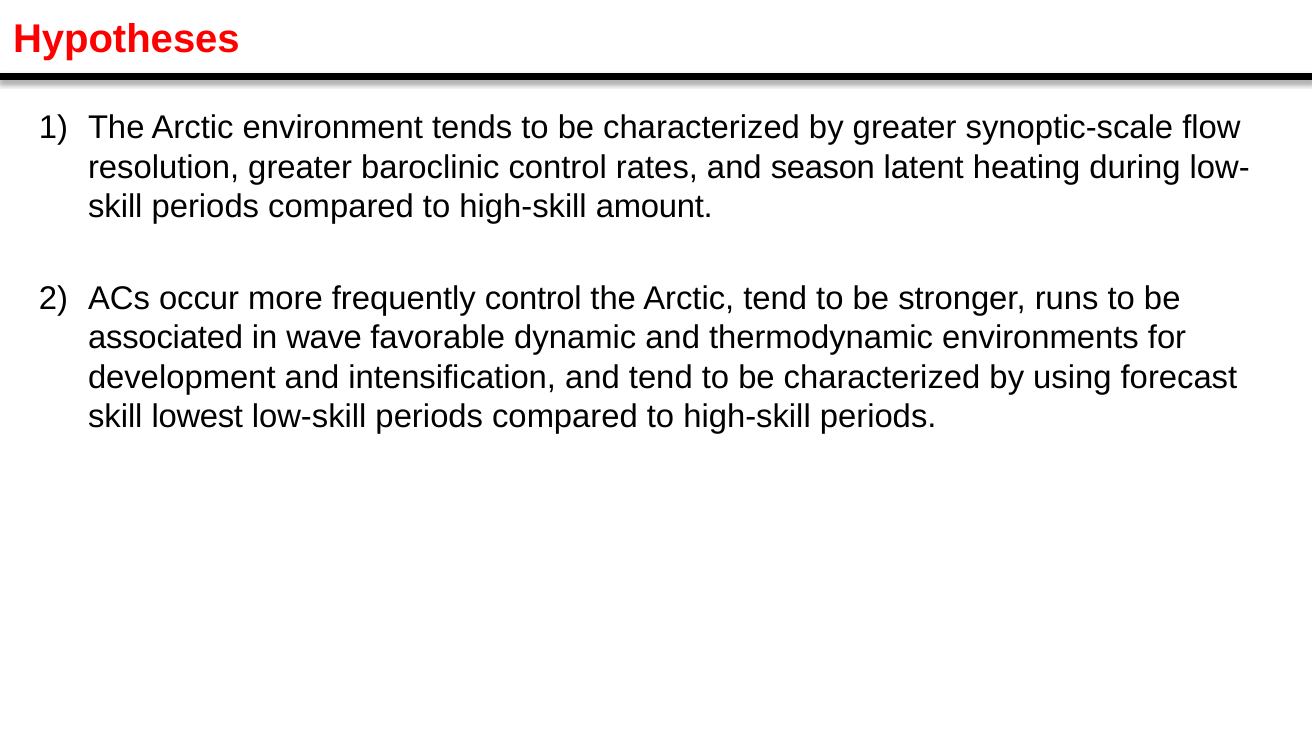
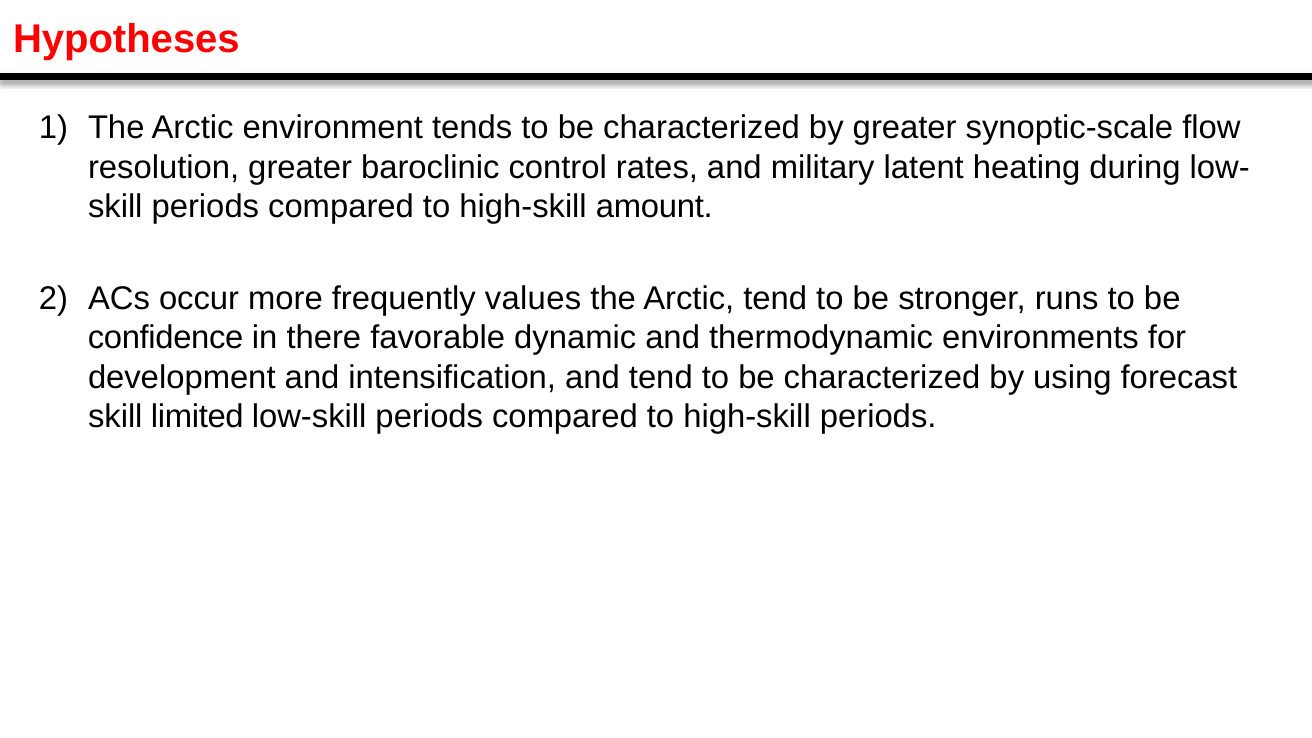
season: season -> military
frequently control: control -> values
associated: associated -> confidence
wave: wave -> there
lowest: lowest -> limited
